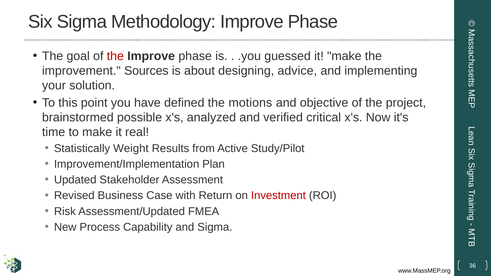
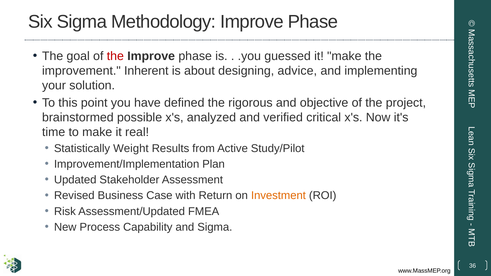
Sources: Sources -> Inherent
motions: motions -> rigorous
Investment colour: red -> orange
